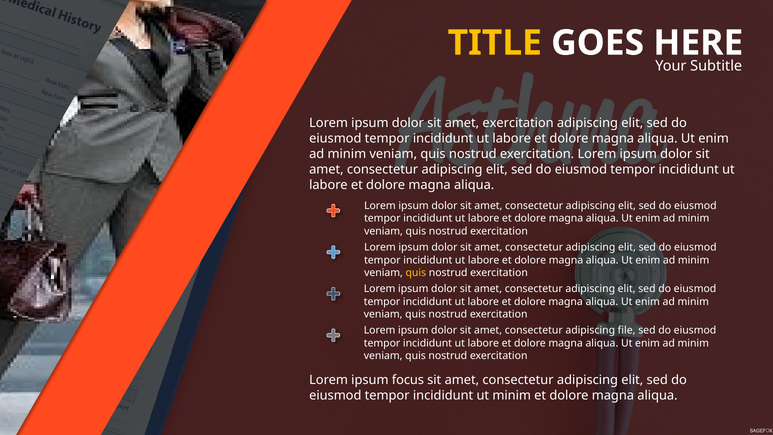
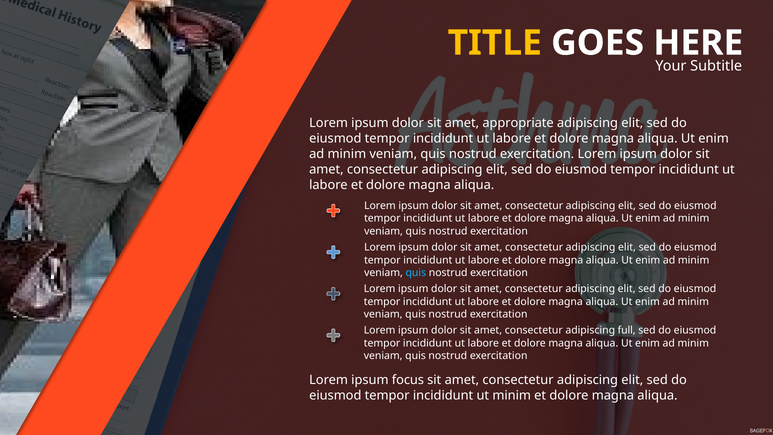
amet exercitation: exercitation -> appropriate
quis at (416, 273) colour: yellow -> light blue
file: file -> full
